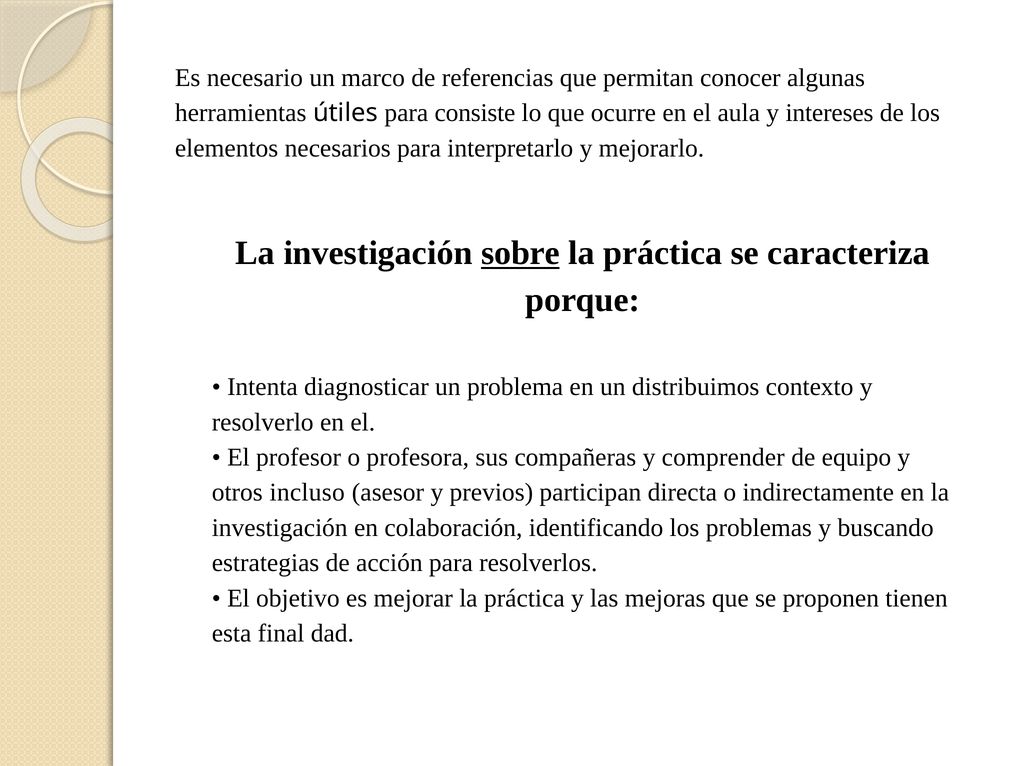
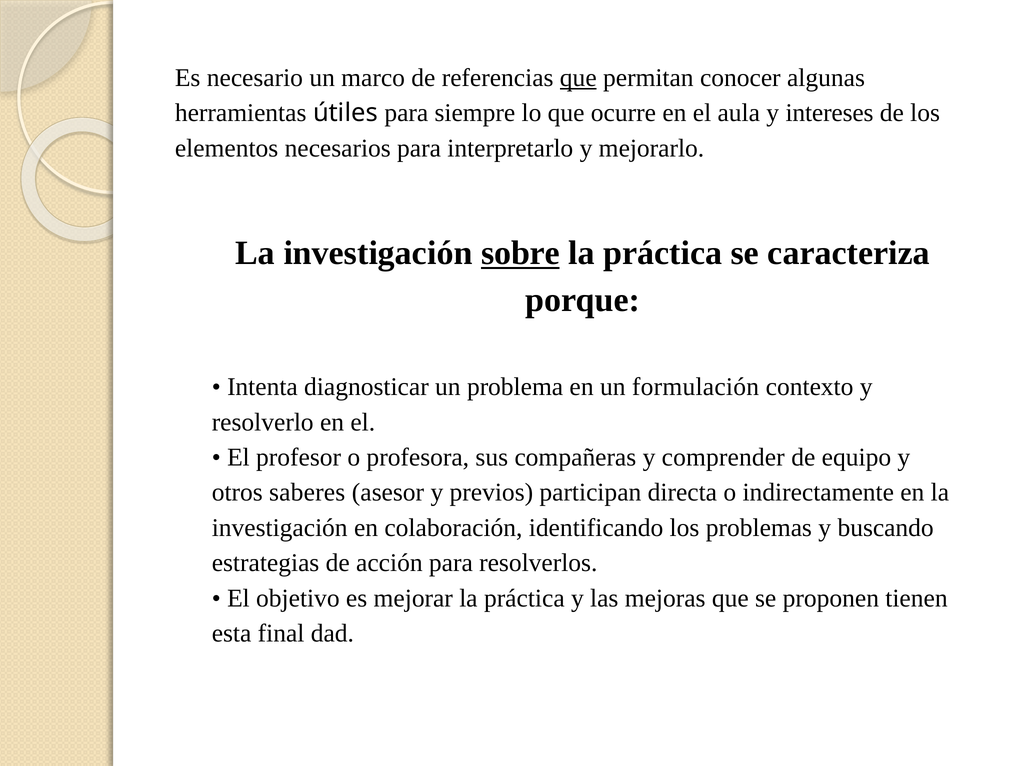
que at (578, 78) underline: none -> present
consiste: consiste -> siempre
distribuimos: distribuimos -> formulación
incluso: incluso -> saberes
